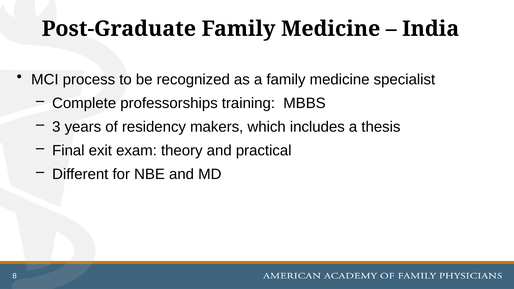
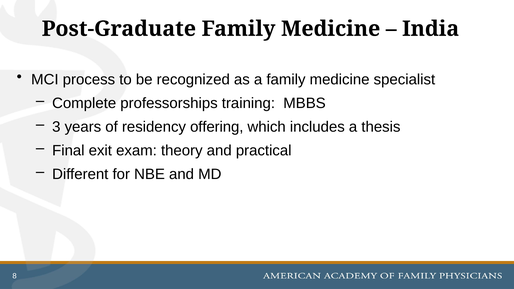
makers: makers -> offering
